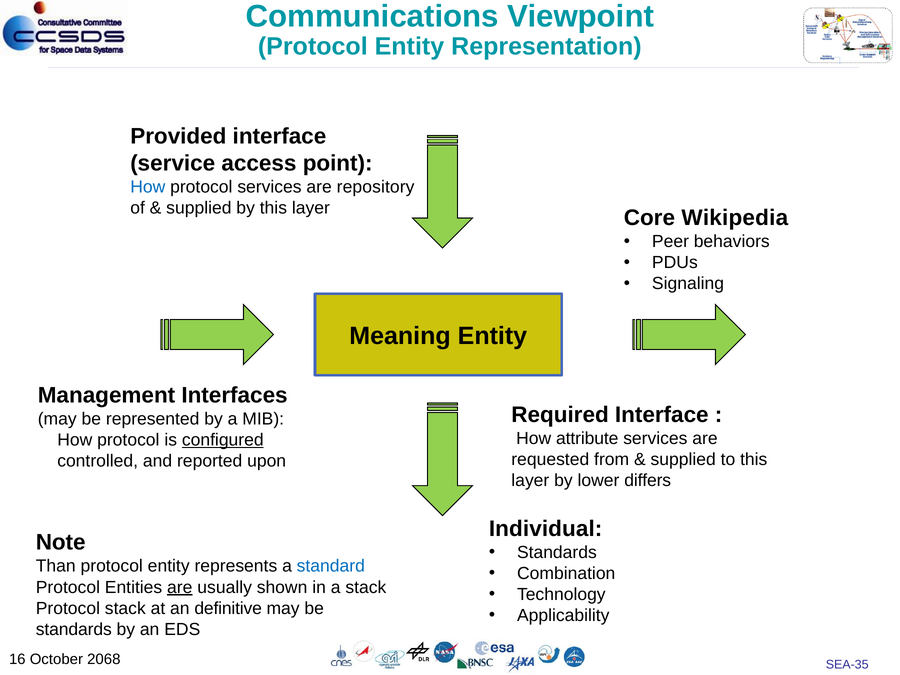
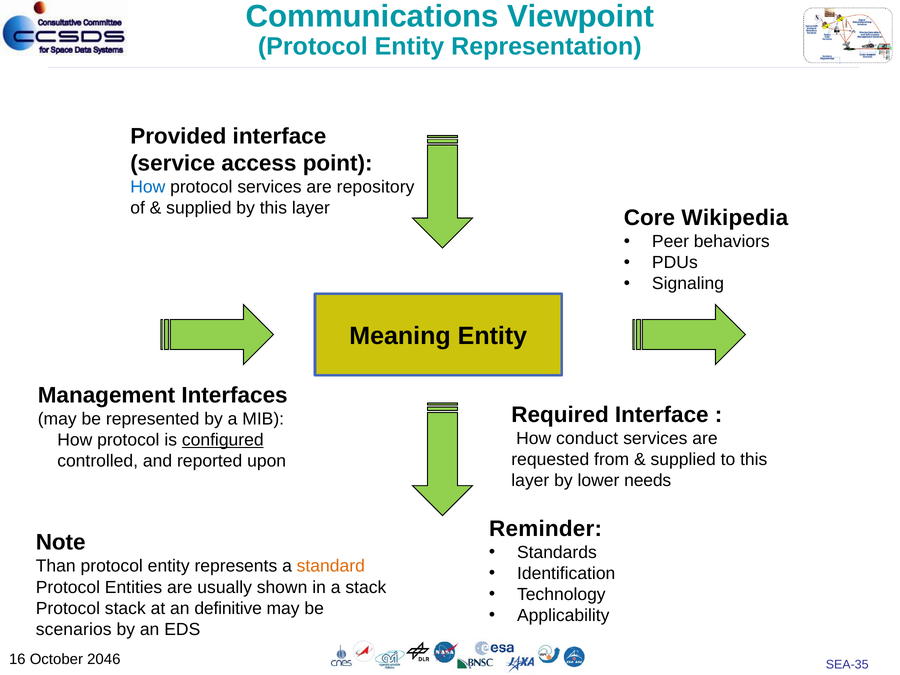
attribute: attribute -> conduct
differs: differs -> needs
Individual: Individual -> Reminder
standard colour: blue -> orange
Combination: Combination -> Identification
are at (180, 587) underline: present -> none
standards at (74, 629): standards -> scenarios
2068: 2068 -> 2046
